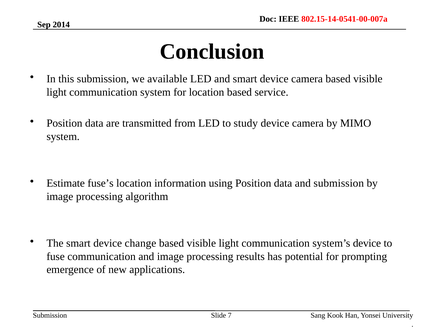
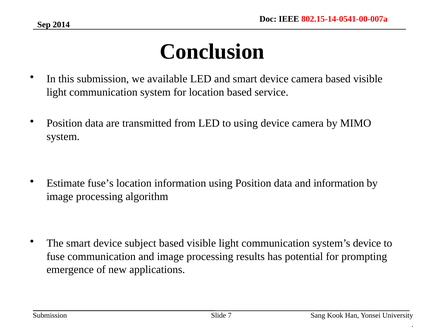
to study: study -> using
and submission: submission -> information
change: change -> subject
